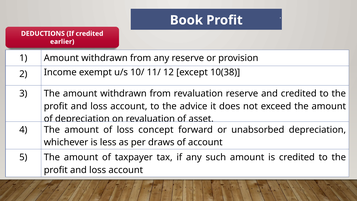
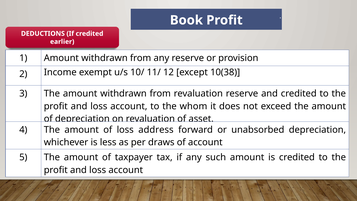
advice: advice -> whom
concept: concept -> address
